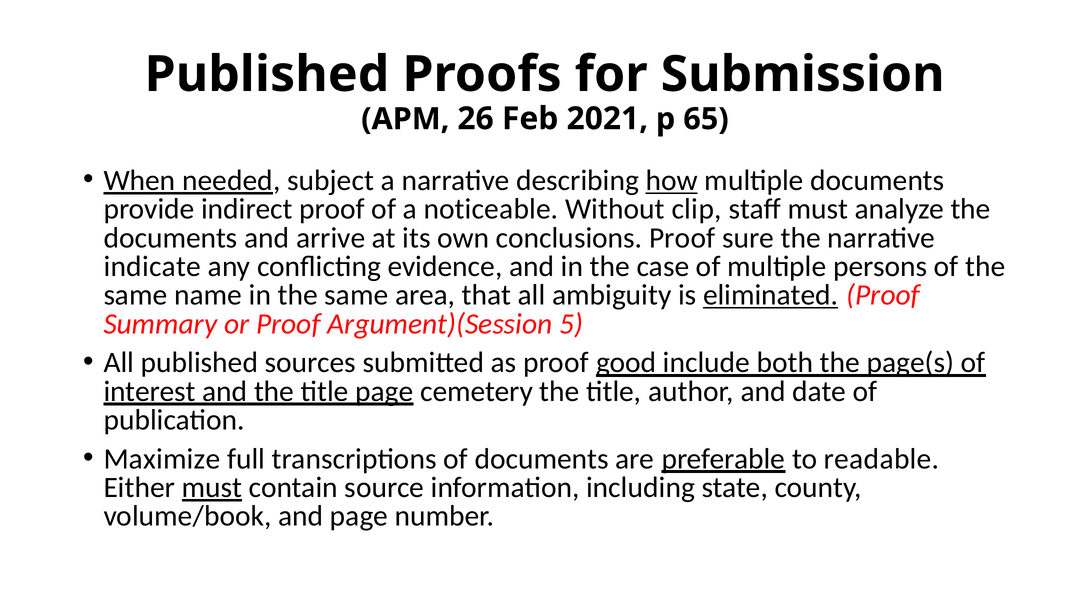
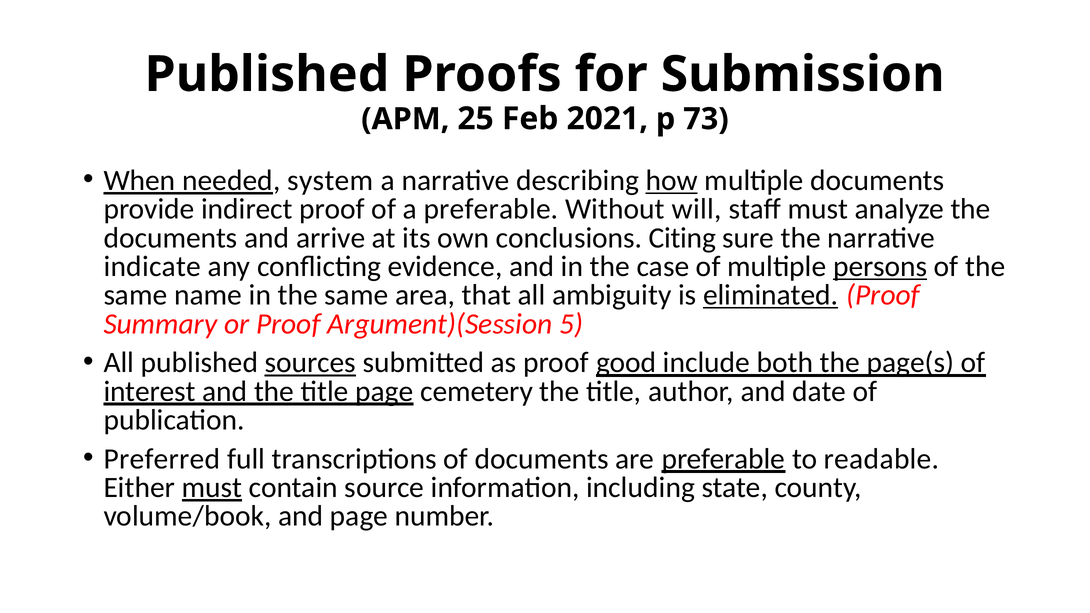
26: 26 -> 25
65: 65 -> 73
subject: subject -> system
a noticeable: noticeable -> preferable
clip: clip -> will
conclusions Proof: Proof -> Citing
persons underline: none -> present
sources underline: none -> present
Maximize: Maximize -> Preferred
